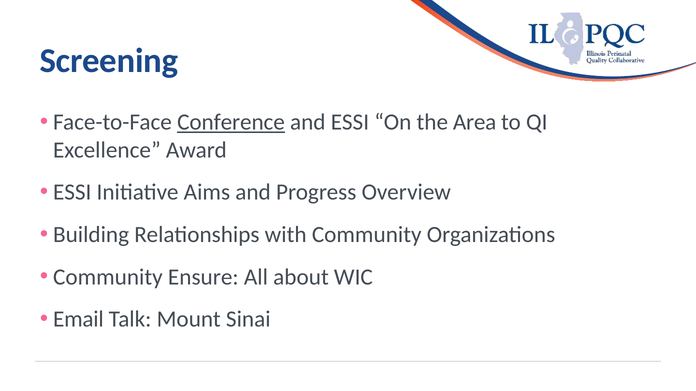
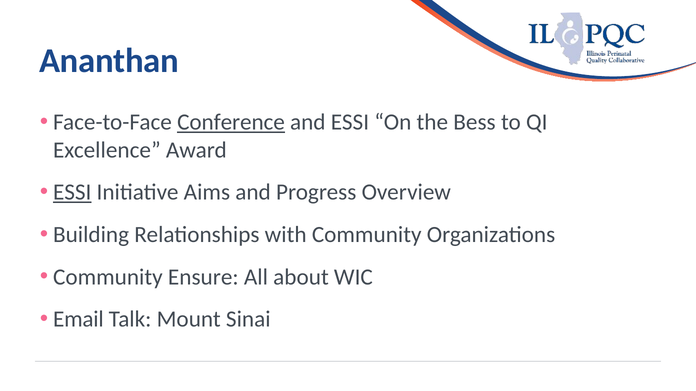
Screening: Screening -> Ananthan
Area: Area -> Bess
ESSI at (72, 193) underline: none -> present
